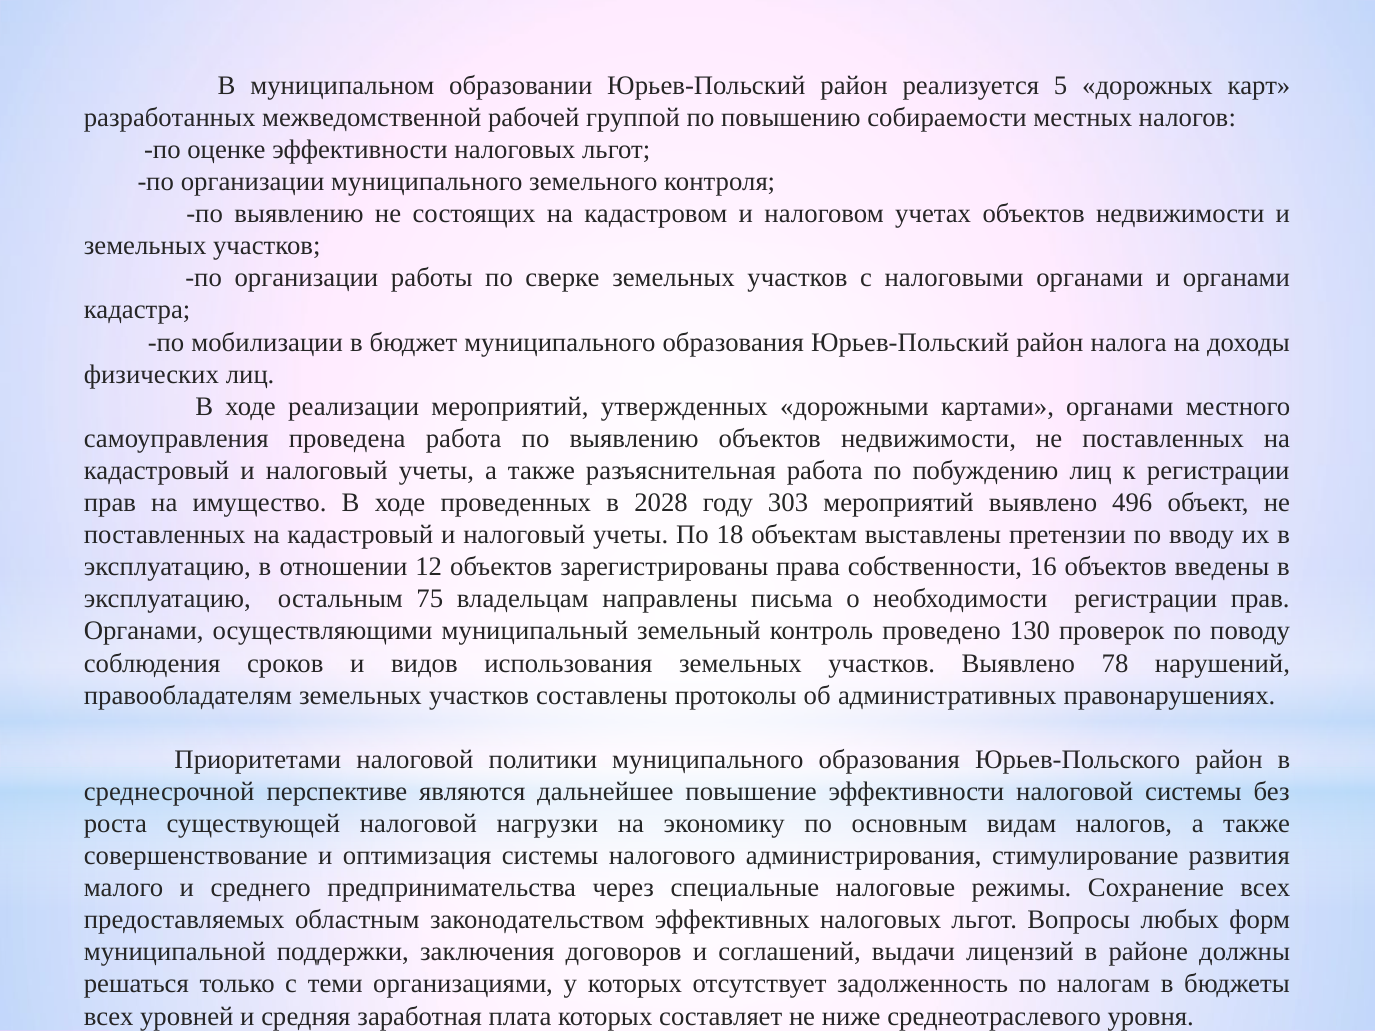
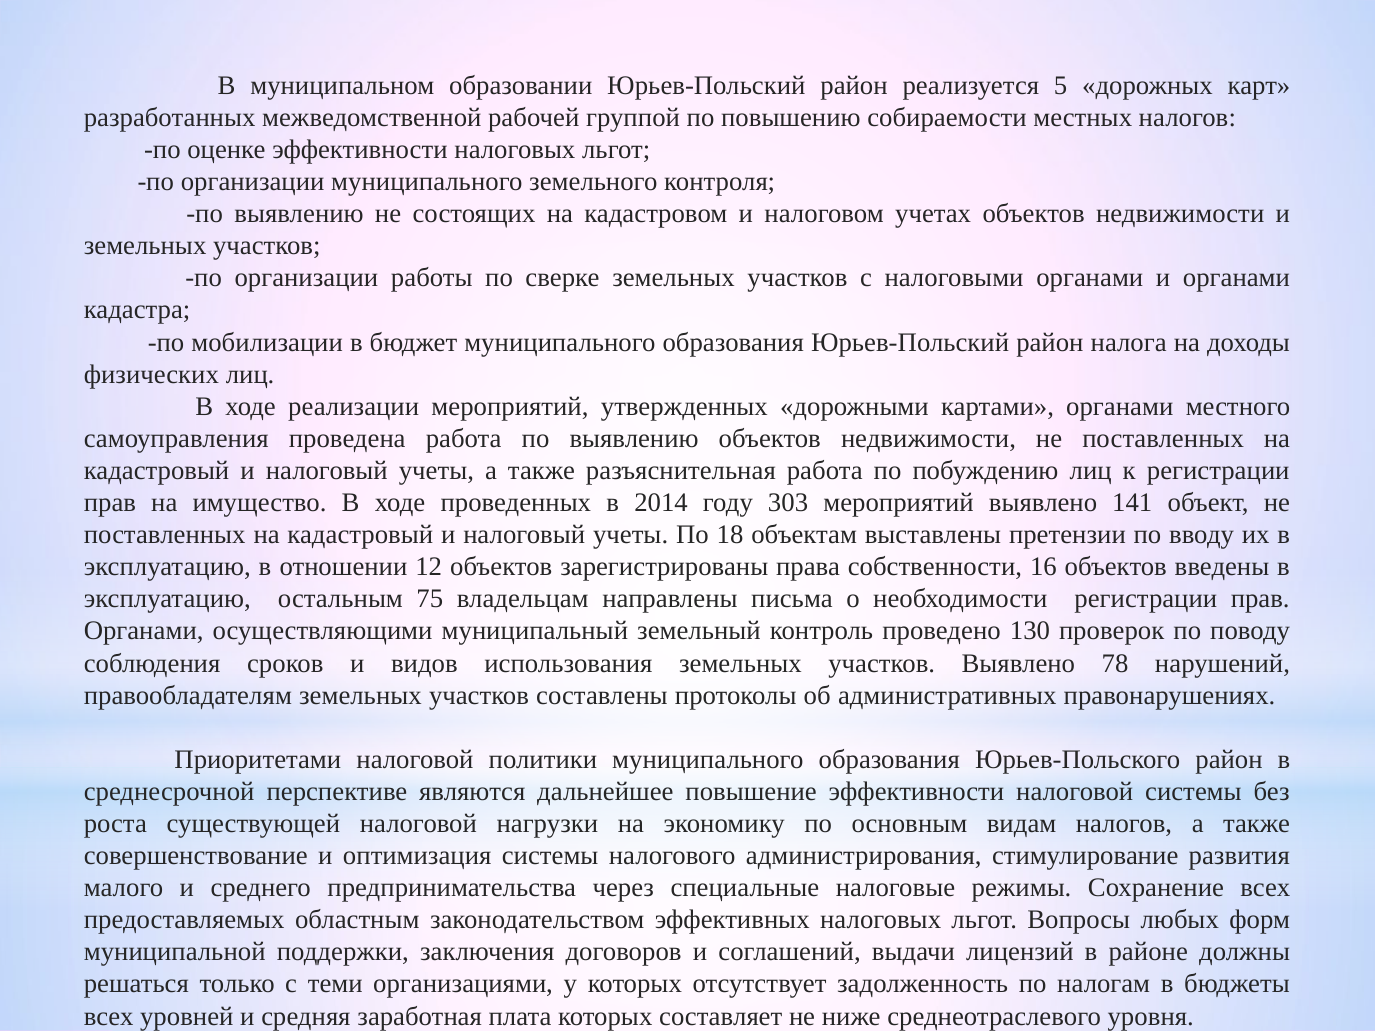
2028: 2028 -> 2014
496: 496 -> 141
